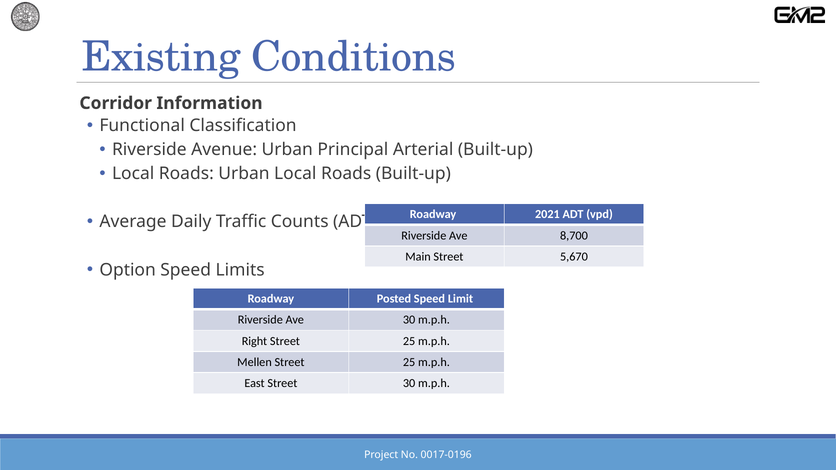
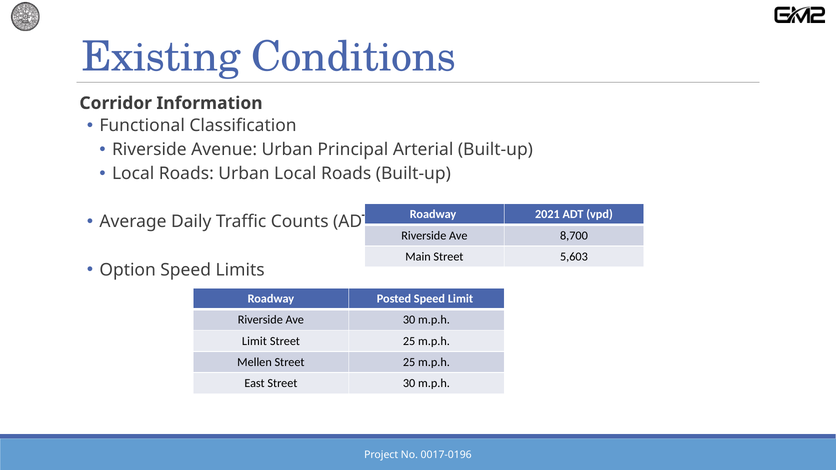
5,670: 5,670 -> 5,603
Right at (254, 341): Right -> Limit
